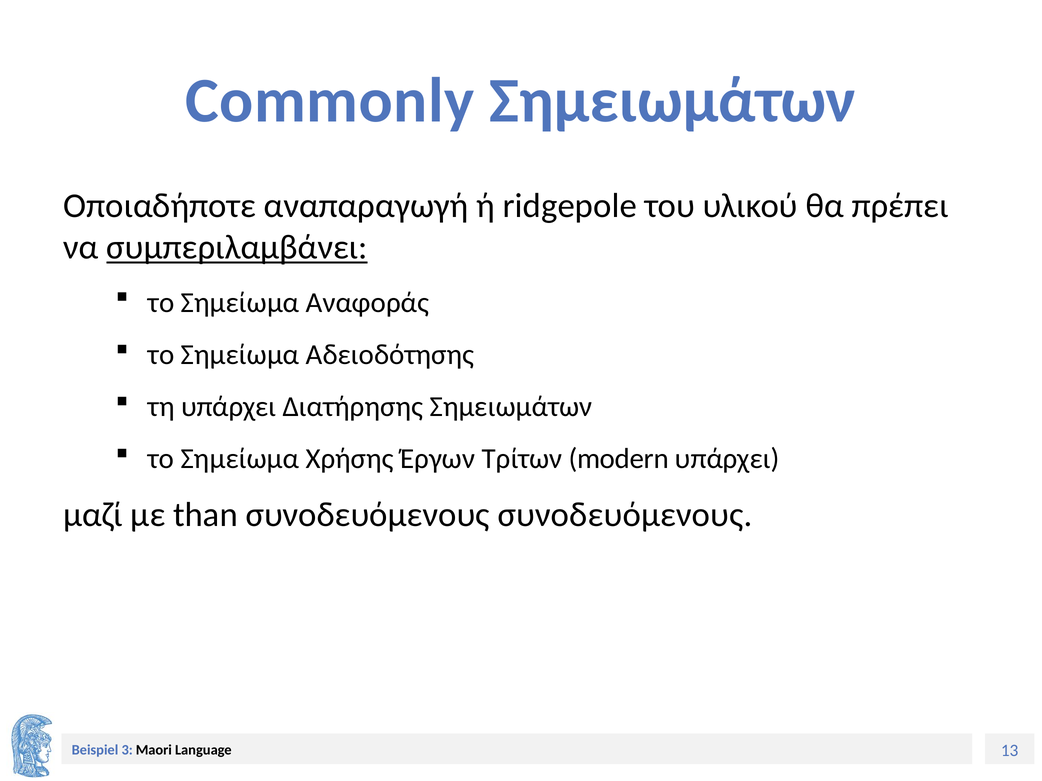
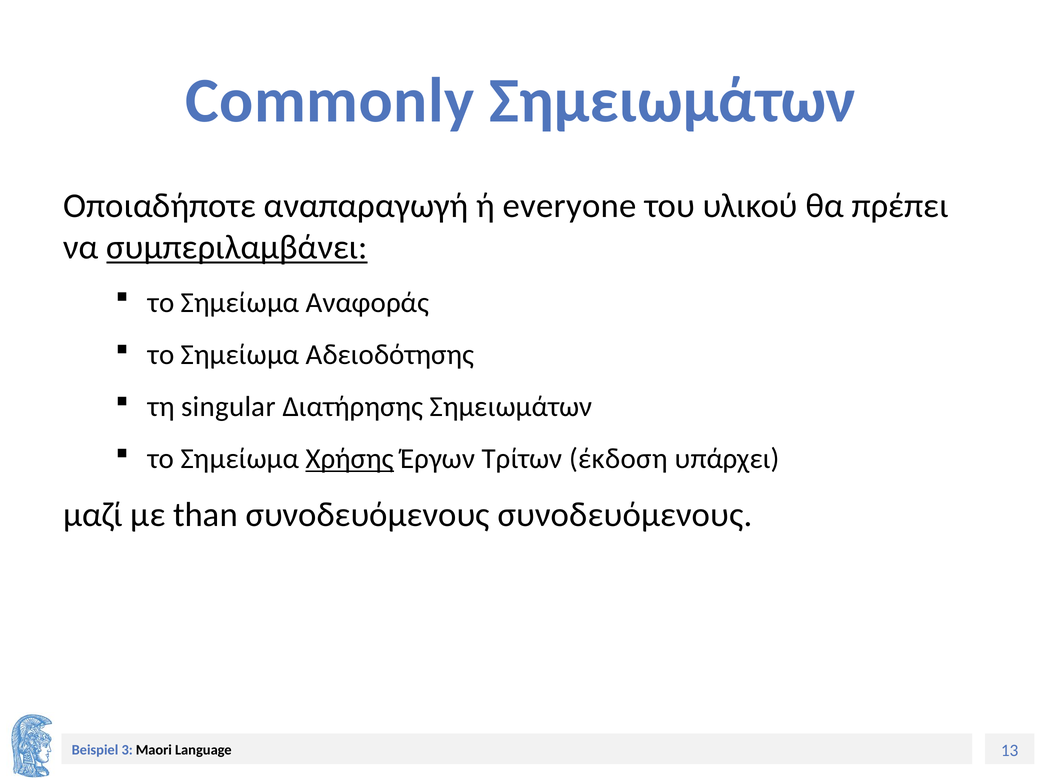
ridgepole: ridgepole -> everyone
τη υπάρχει: υπάρχει -> singular
Χρήσης underline: none -> present
modern: modern -> έκδοση
